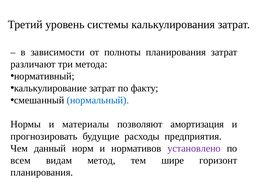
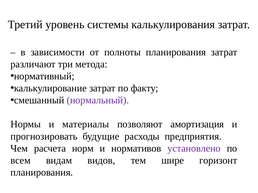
нормальный colour: blue -> purple
данный: данный -> расчета
метод: метод -> видов
